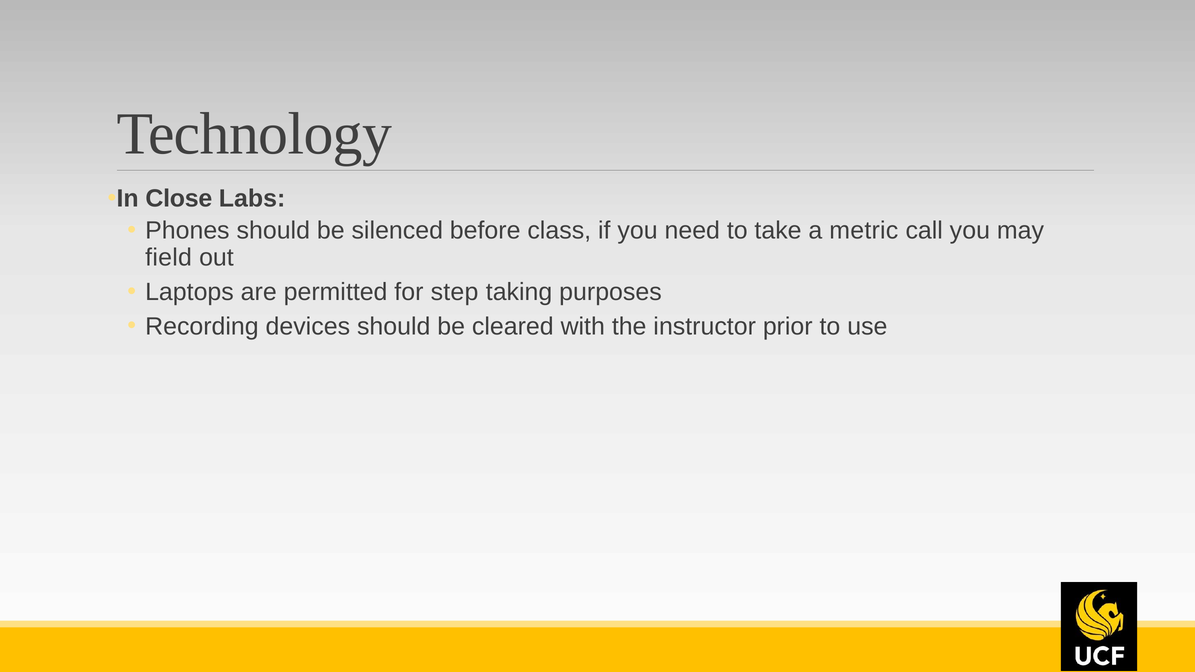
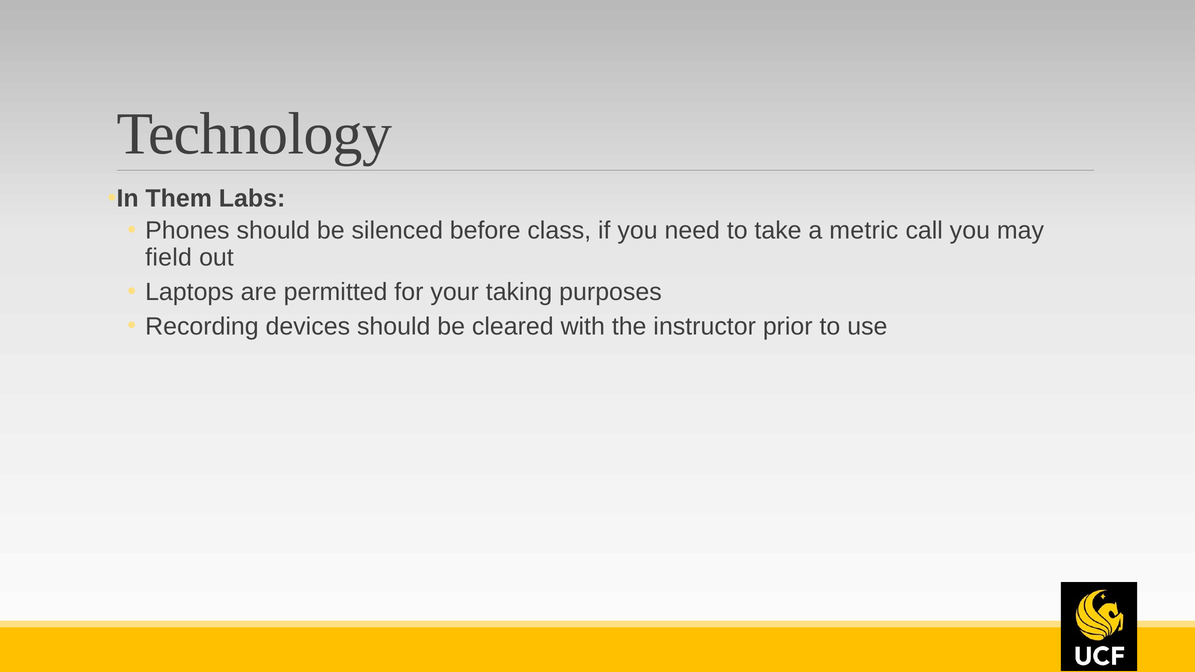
Close: Close -> Them
step: step -> your
